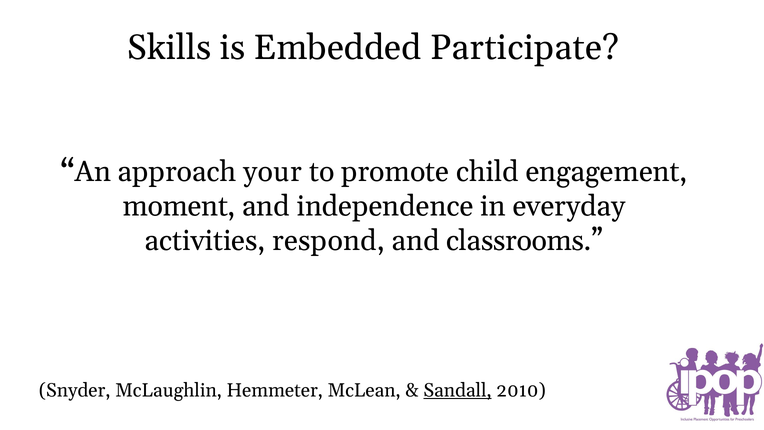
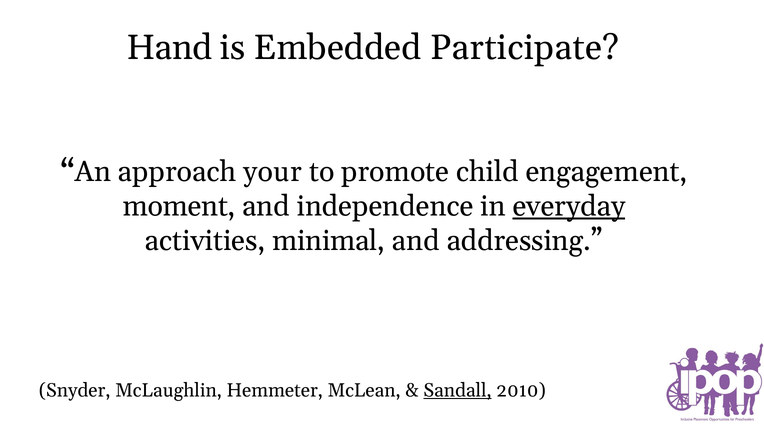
Skills: Skills -> Hand
everyday underline: none -> present
respond: respond -> minimal
classrooms: classrooms -> addressing
